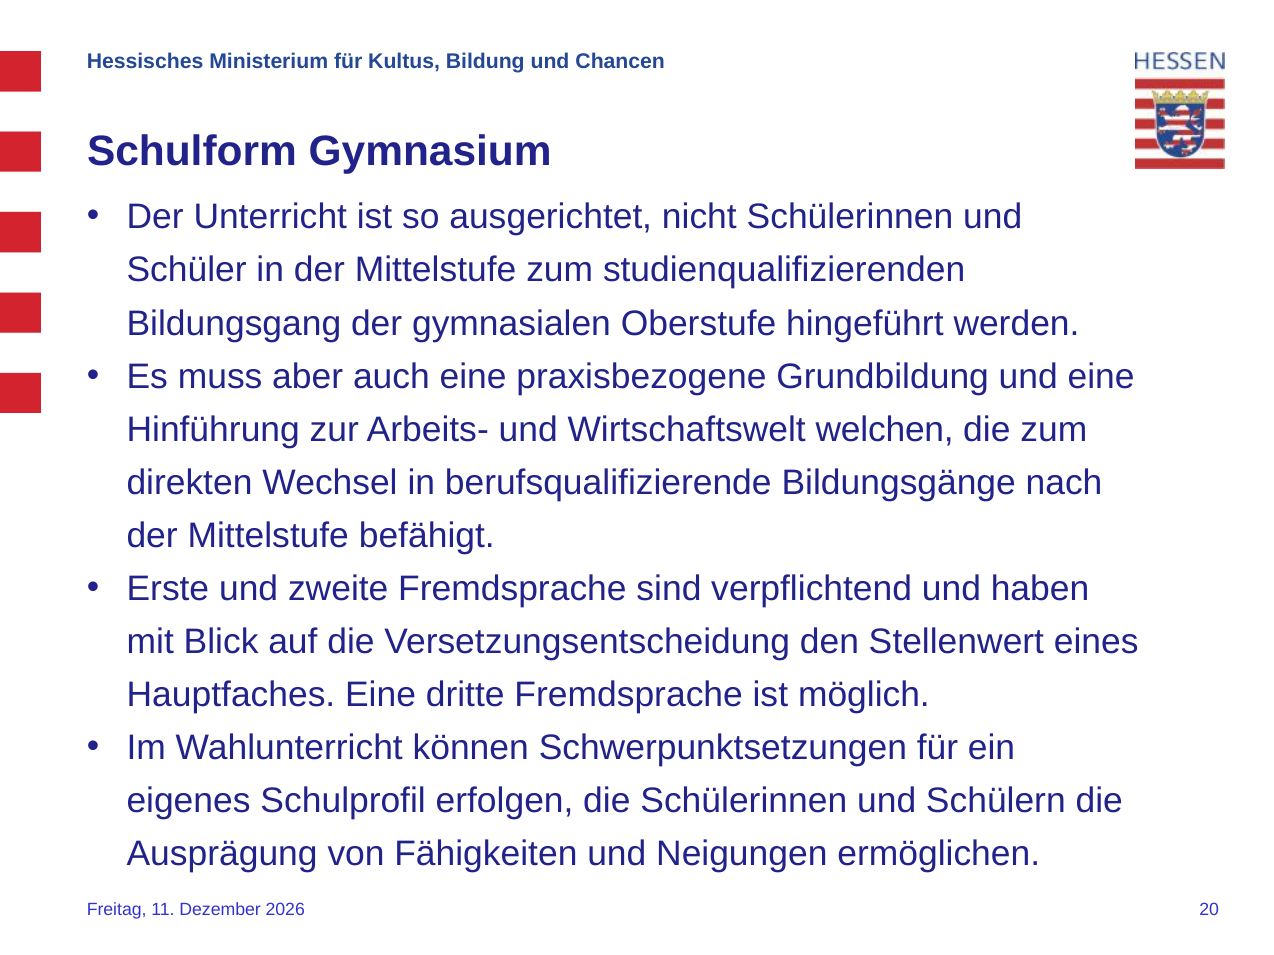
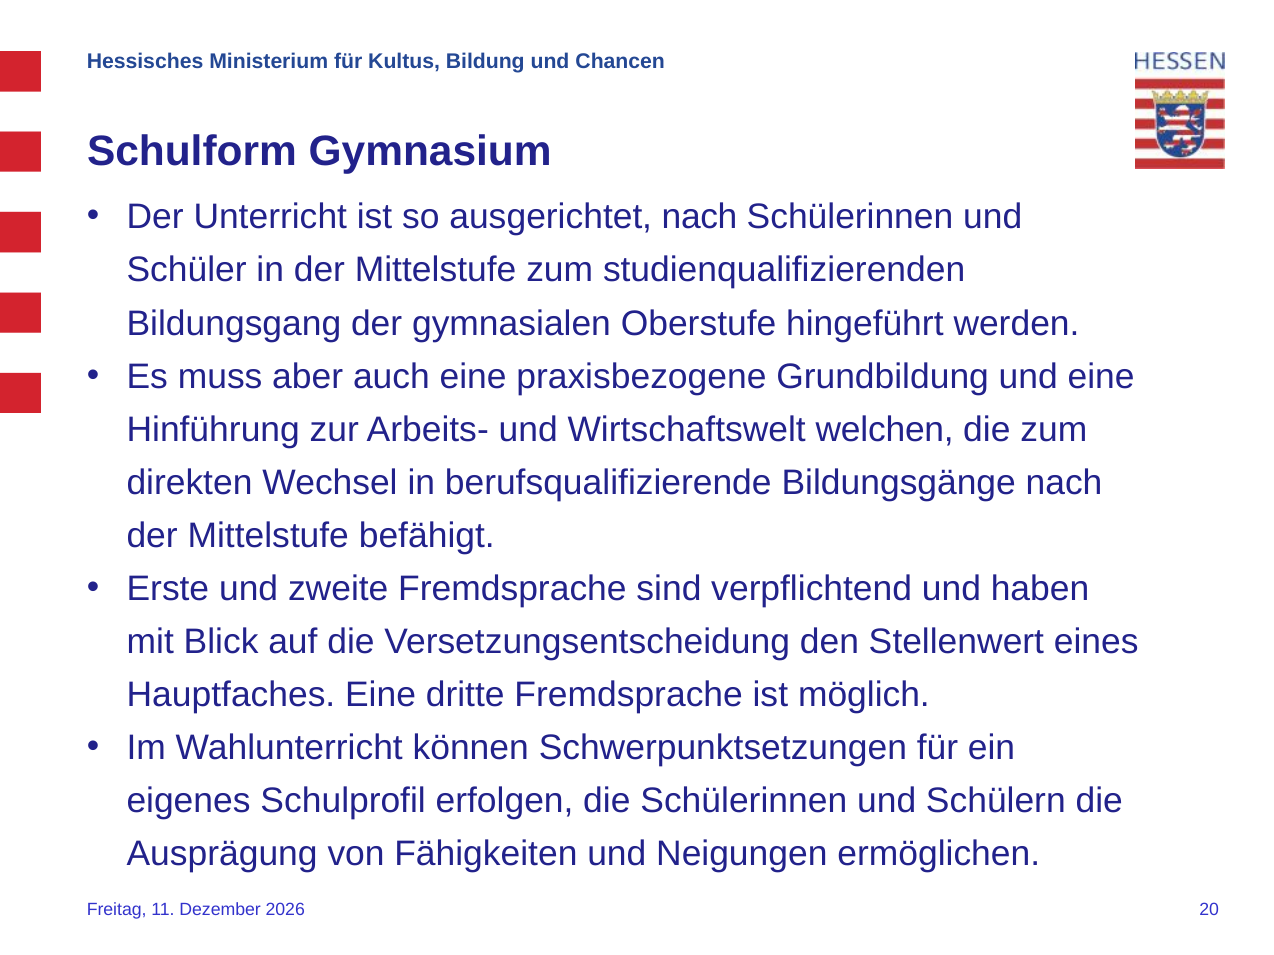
ausgerichtet nicht: nicht -> nach
